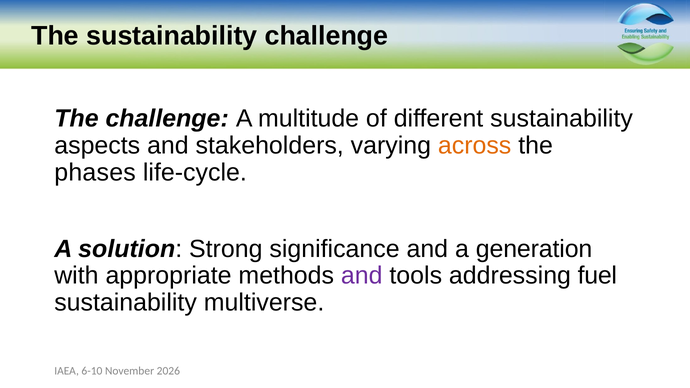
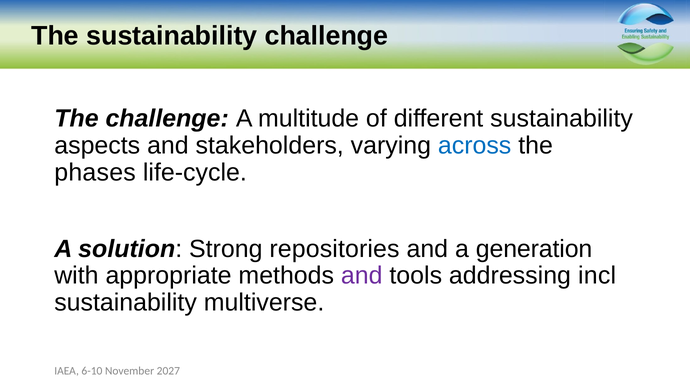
across colour: orange -> blue
significance: significance -> repositories
fuel: fuel -> incl
2026: 2026 -> 2027
